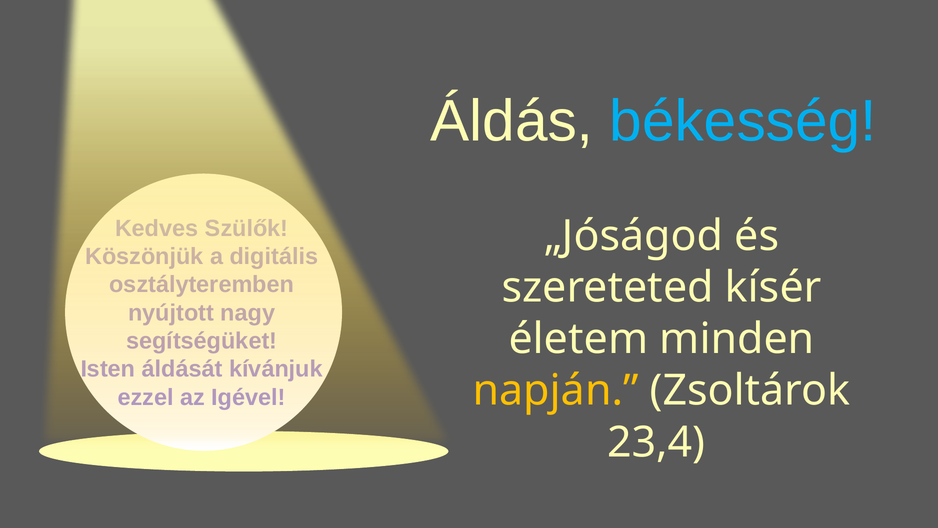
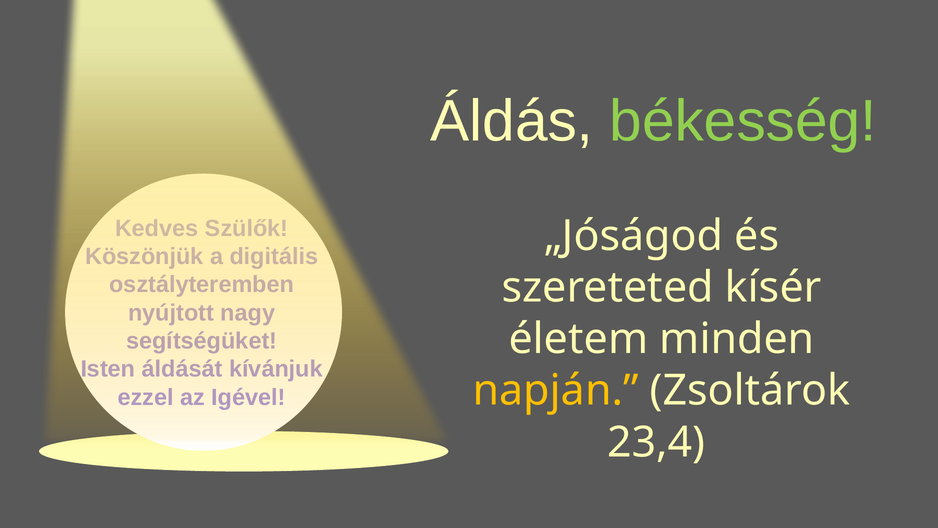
békesség colour: light blue -> light green
